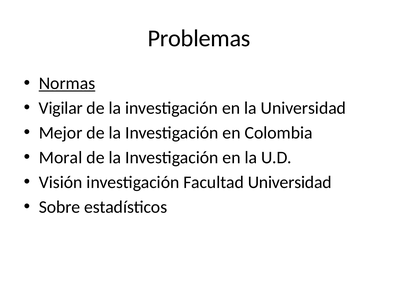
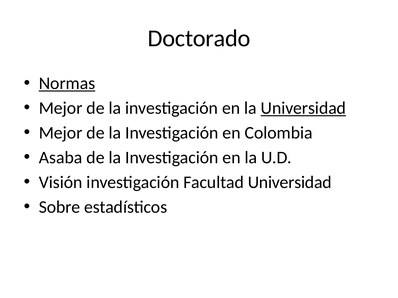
Problemas: Problemas -> Doctorado
Vigilar at (61, 108): Vigilar -> Mejor
Universidad at (303, 108) underline: none -> present
Moral: Moral -> Asaba
